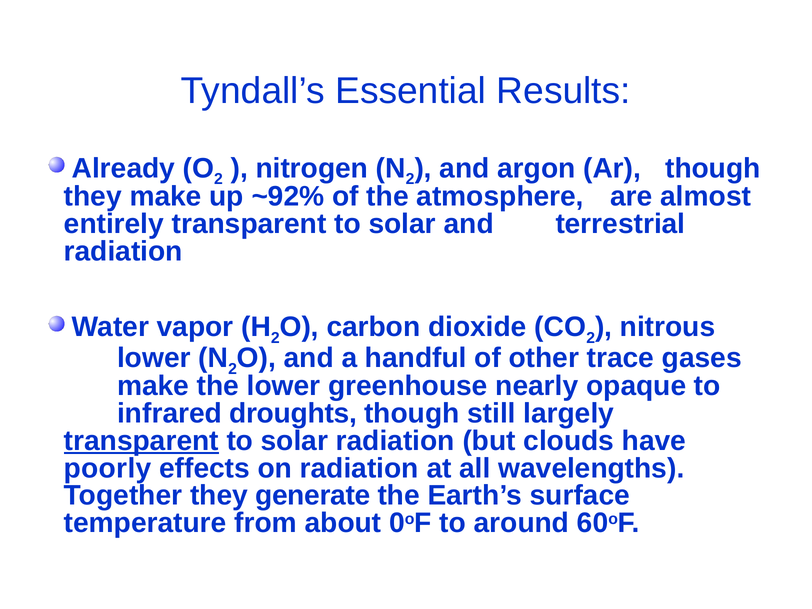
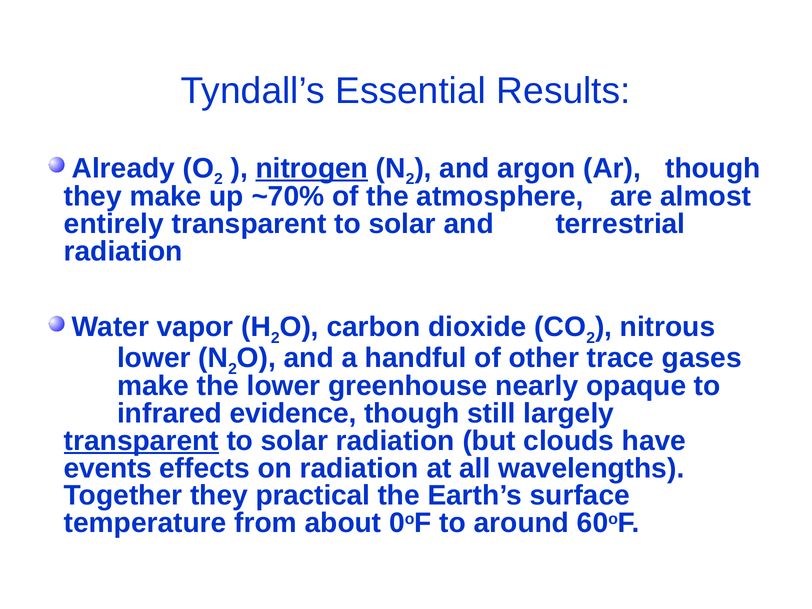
nitrogen underline: none -> present
~92%: ~92% -> ~70%
droughts: droughts -> evidence
poorly: poorly -> events
generate: generate -> practical
